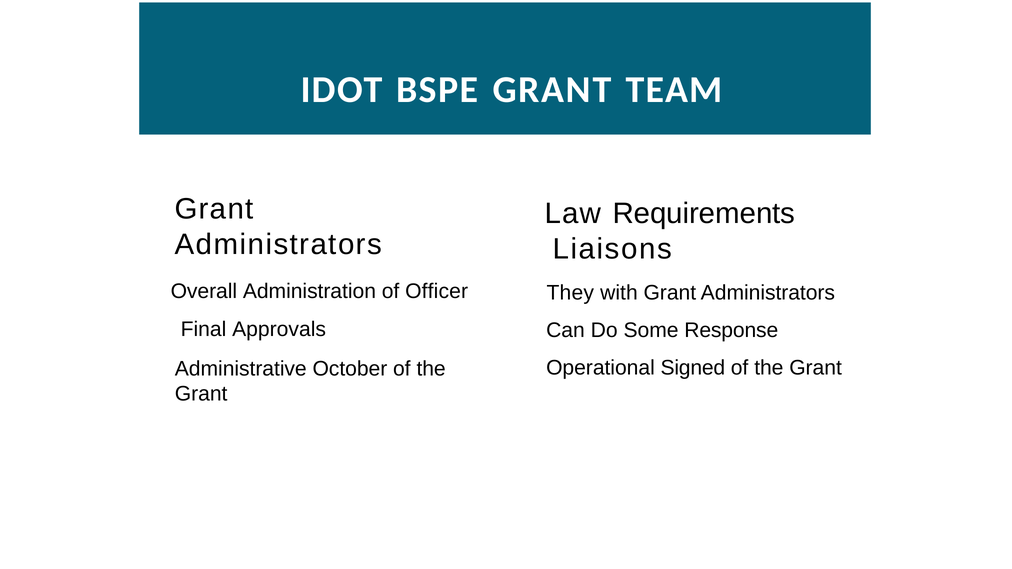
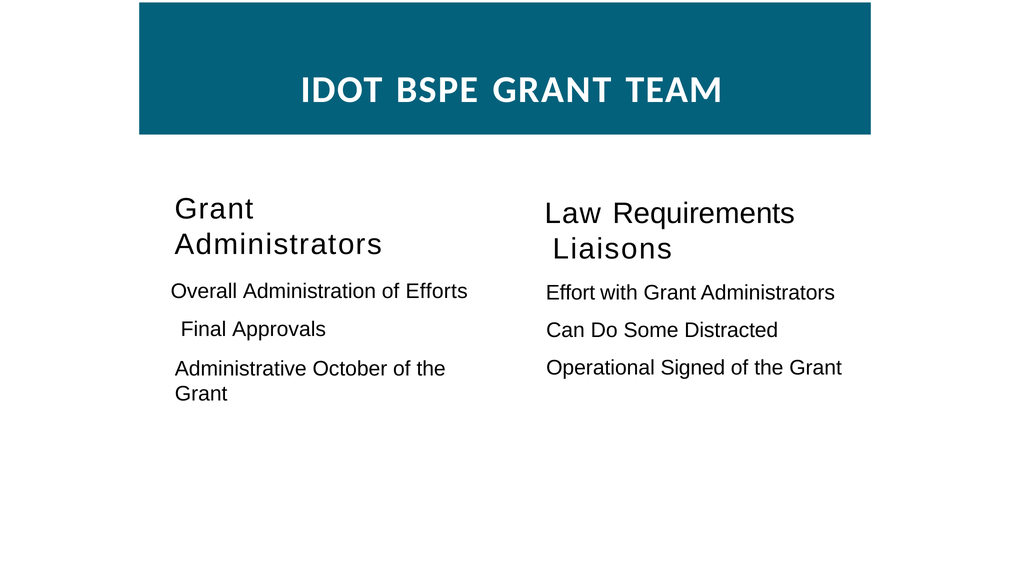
Officer: Officer -> Efforts
They: They -> Effort
Response: Response -> Distracted
